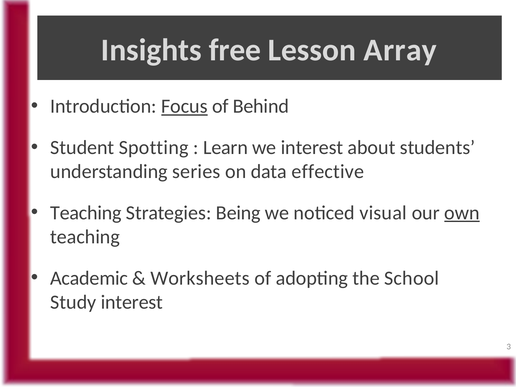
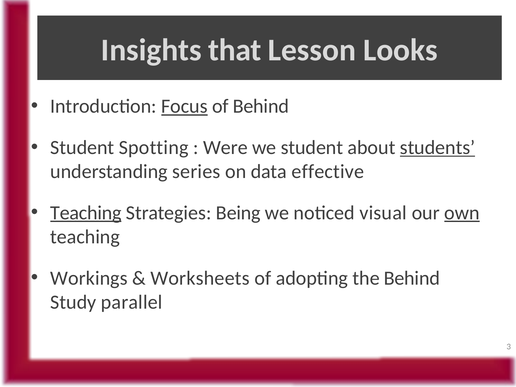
free: free -> that
Array: Array -> Looks
Learn: Learn -> Were
we interest: interest -> student
students underline: none -> present
Teaching at (86, 213) underline: none -> present
Academic: Academic -> Workings
the School: School -> Behind
Study interest: interest -> parallel
